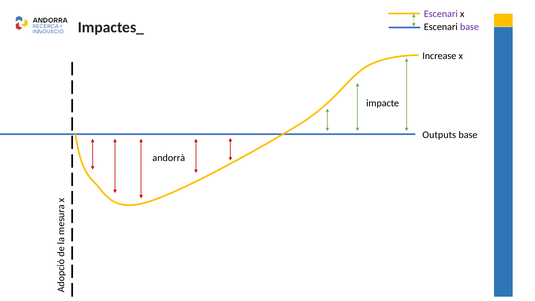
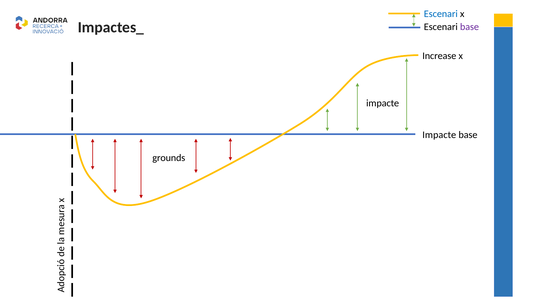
Escenari at (441, 14) colour: purple -> blue
Outputs at (439, 135): Outputs -> Impacte
andorrà: andorrà -> grounds
